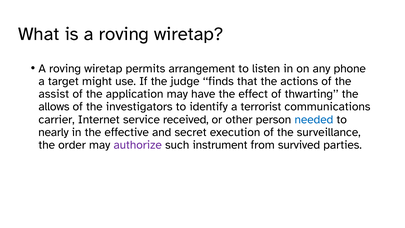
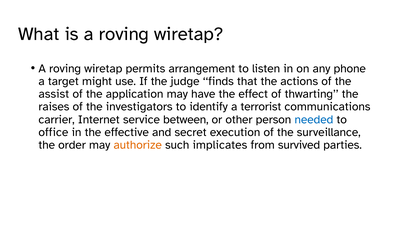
allows: allows -> raises
received: received -> between
nearly: nearly -> office
authorize colour: purple -> orange
instrument: instrument -> implicates
